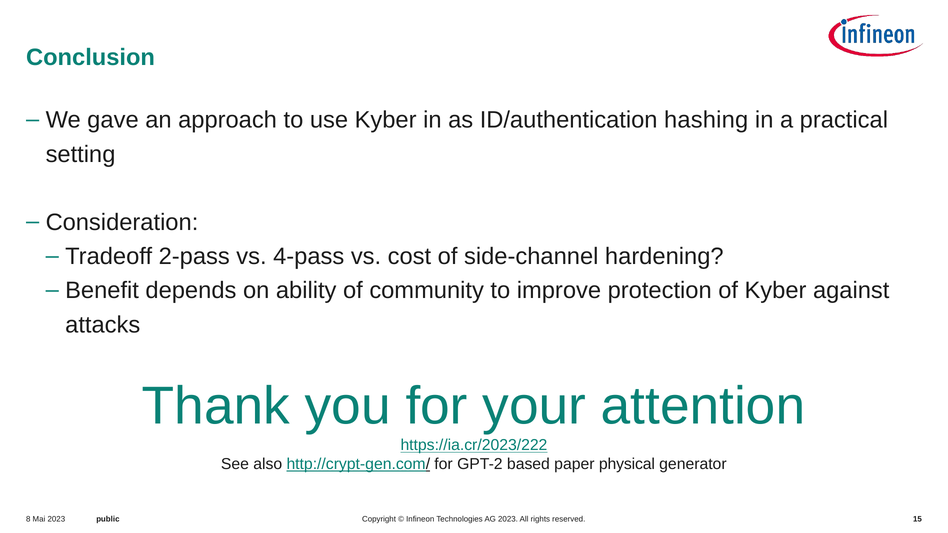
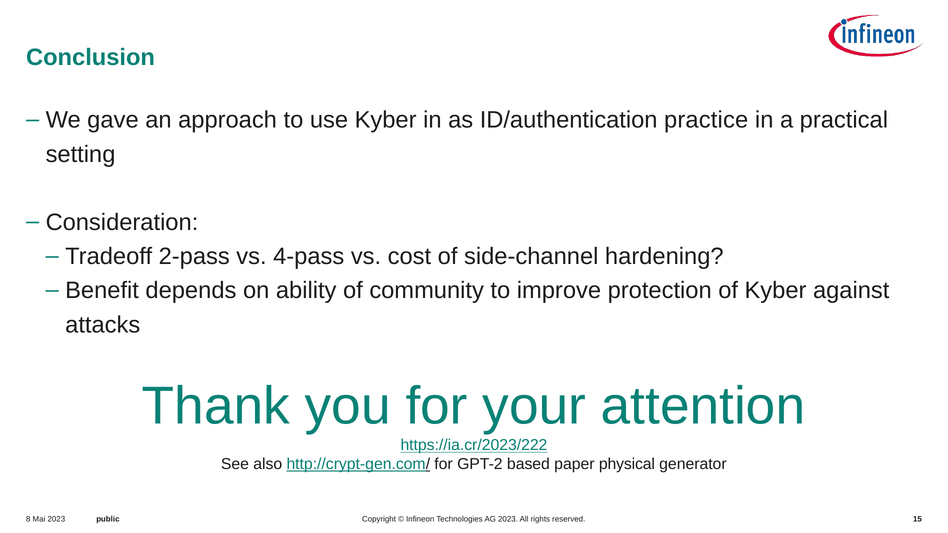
hashing: hashing -> practice
